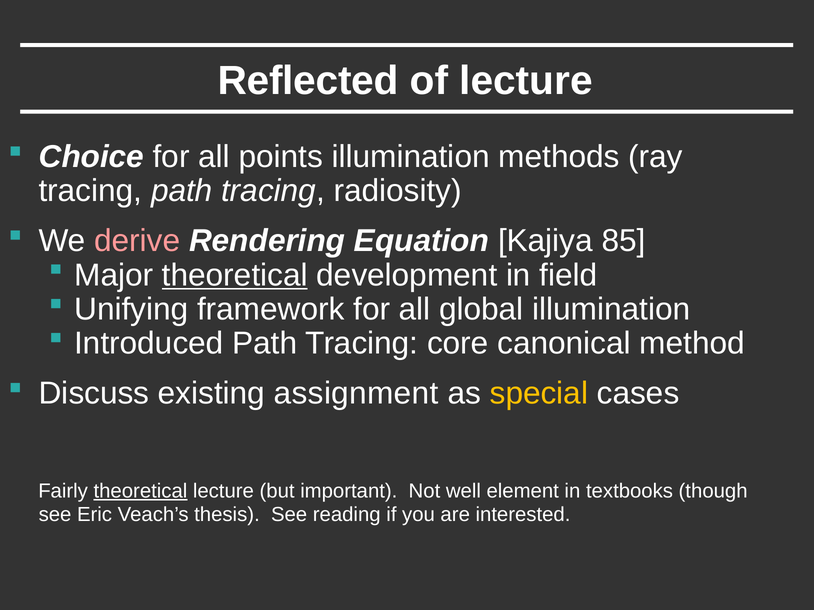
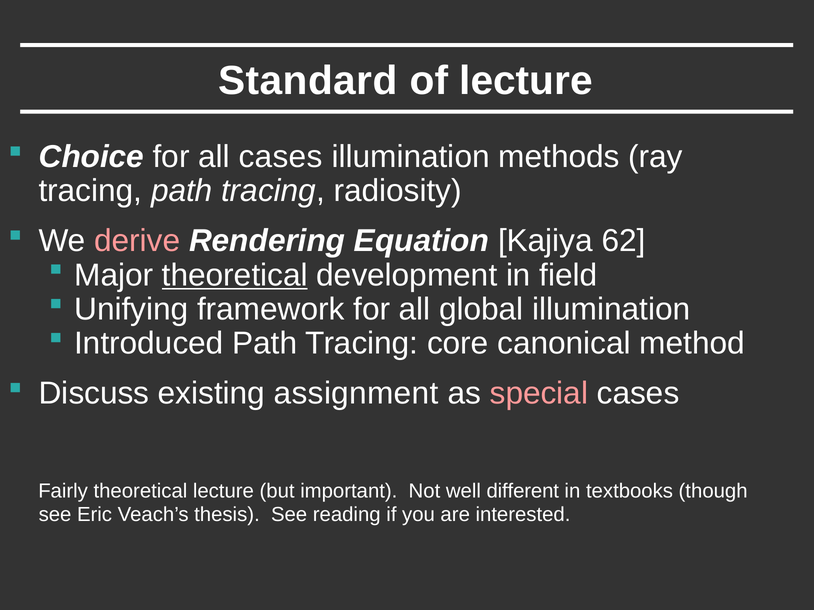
Reflected: Reflected -> Standard
all points: points -> cases
85: 85 -> 62
special colour: yellow -> pink
theoretical at (140, 491) underline: present -> none
element: element -> different
